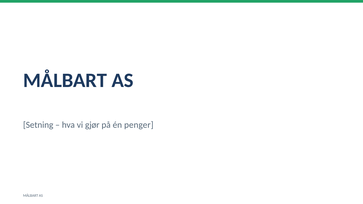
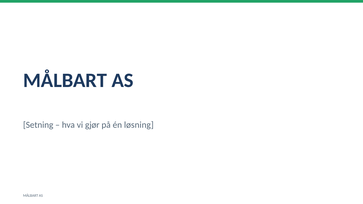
penger: penger -> løsning
